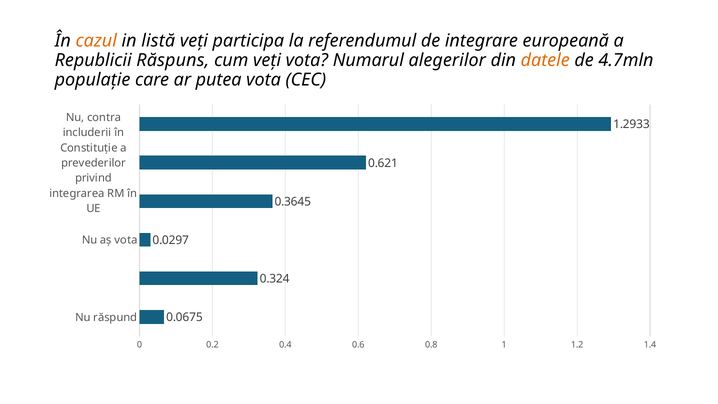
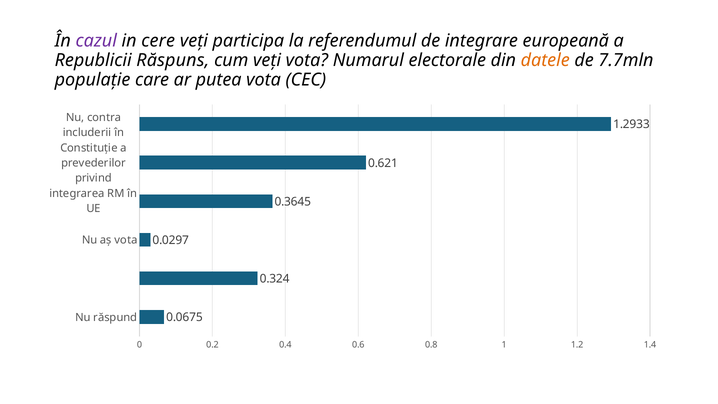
cazul colour: orange -> purple
listă: listă -> cere
alegerilor: alegerilor -> electorale
4.7mln: 4.7mln -> 7.7mln
